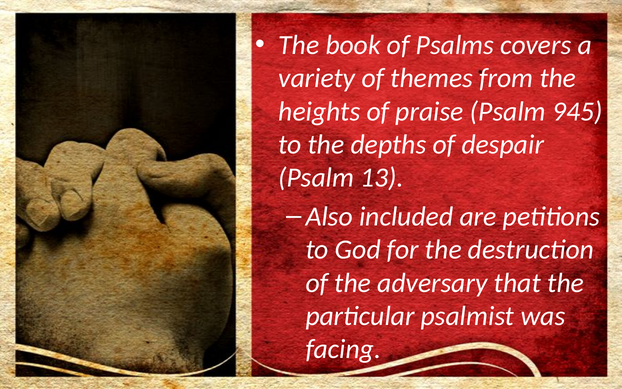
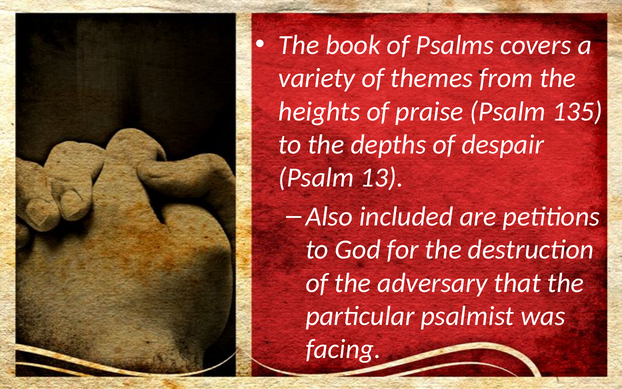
945: 945 -> 135
